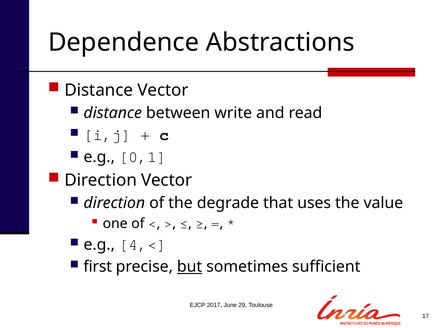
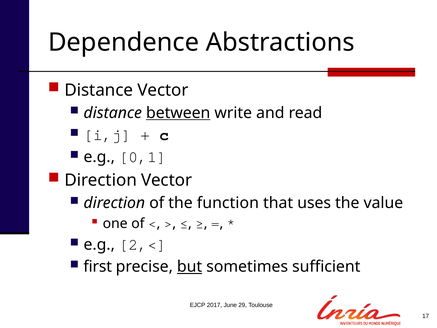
between underline: none -> present
degrade: degrade -> function
4,<: 4,< -> 2,<
